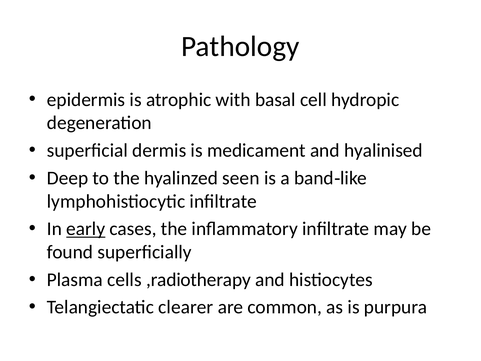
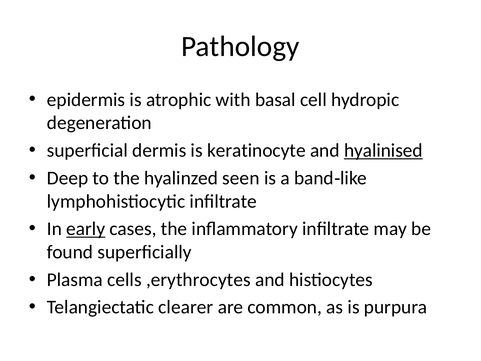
medicament: medicament -> keratinocyte
hyalinised underline: none -> present
,radiotherapy: ,radiotherapy -> ,erythrocytes
